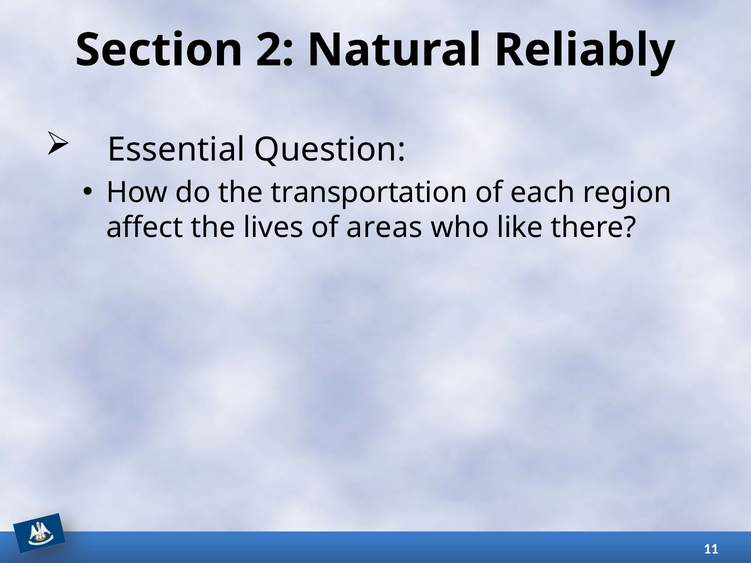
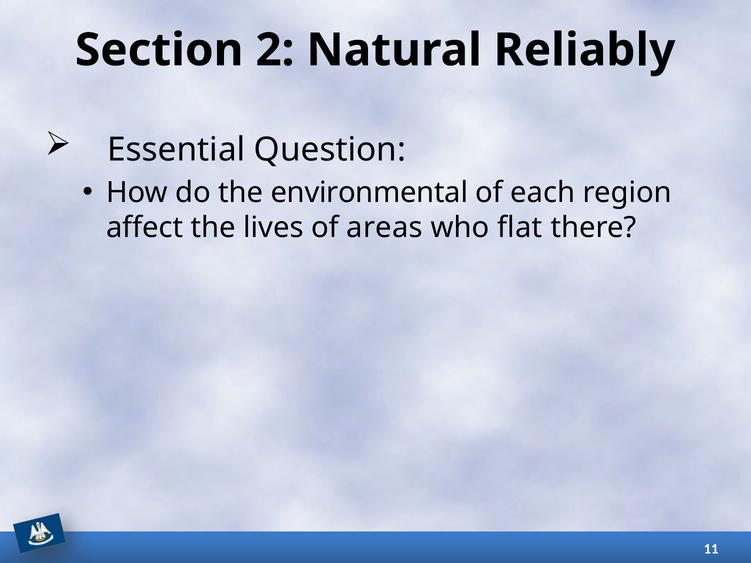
transportation: transportation -> environmental
like: like -> flat
